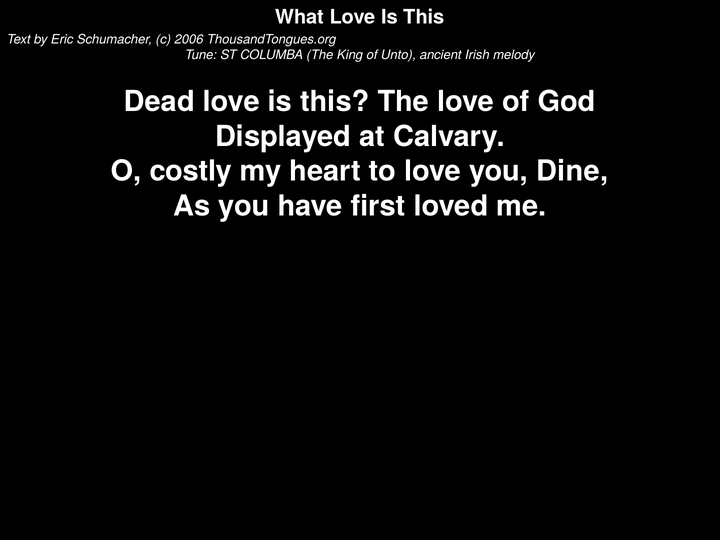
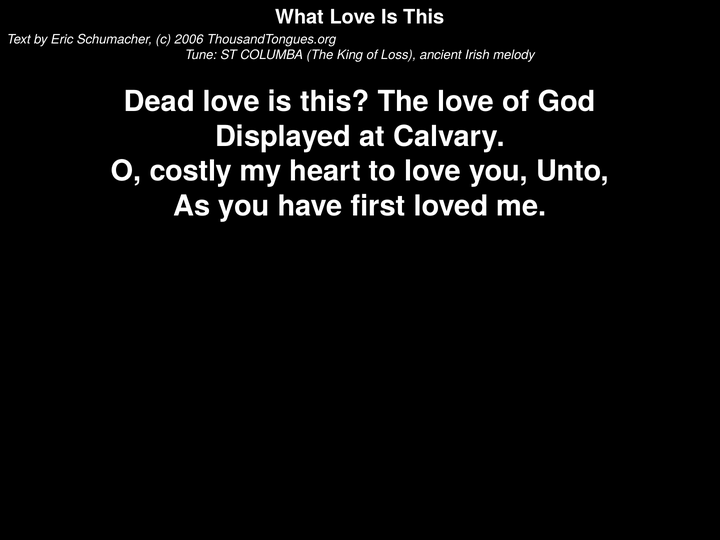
Unto: Unto -> Loss
Dine: Dine -> Unto
